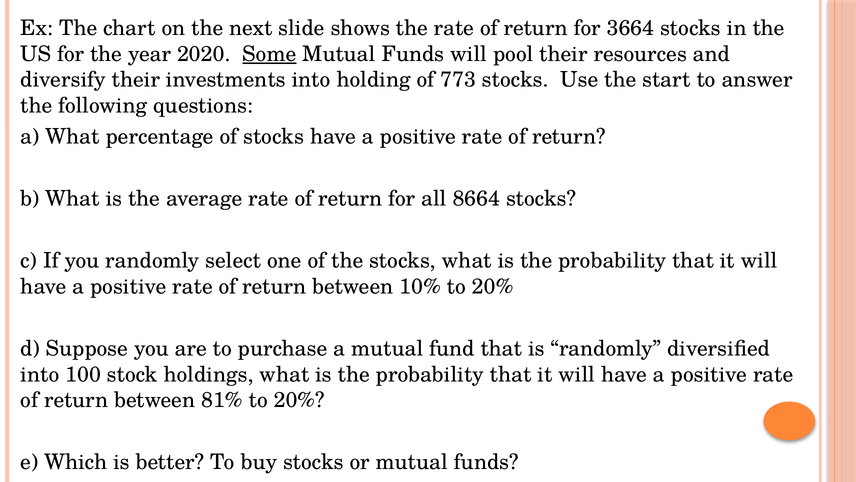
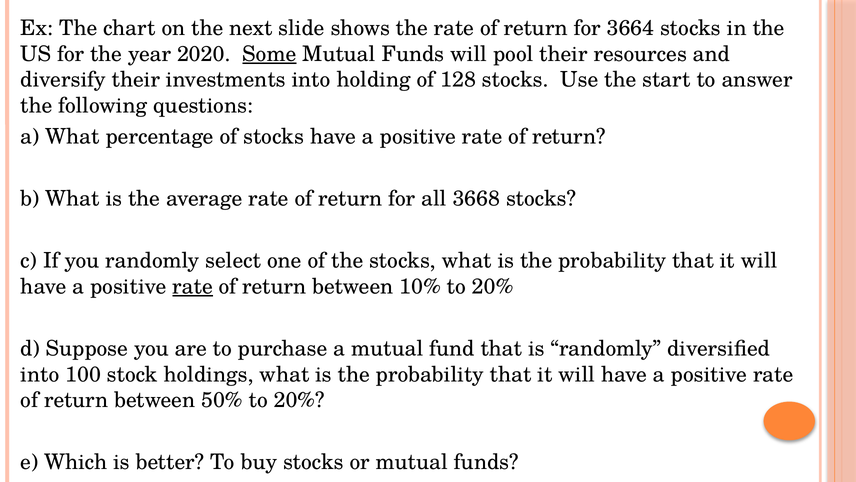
773: 773 -> 128
8664: 8664 -> 3668
rate at (193, 286) underline: none -> present
81%: 81% -> 50%
